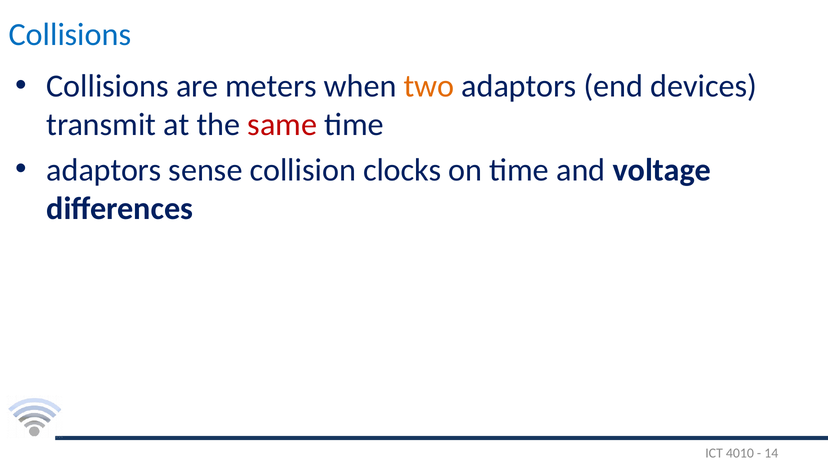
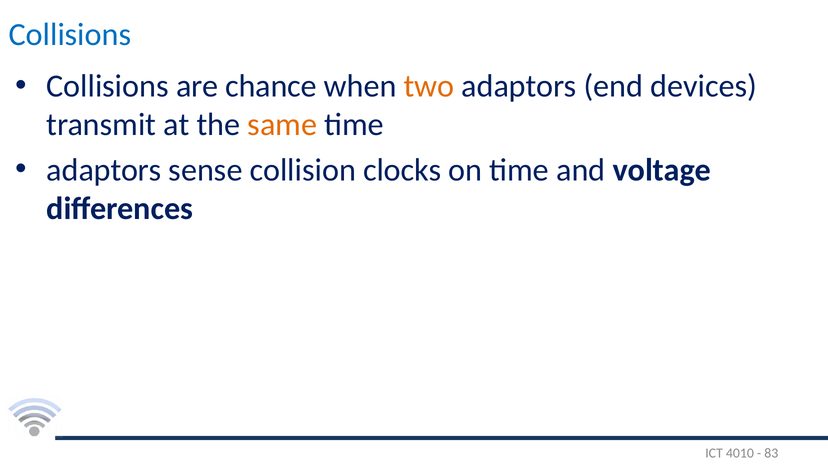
meters: meters -> chance
same colour: red -> orange
14: 14 -> 83
